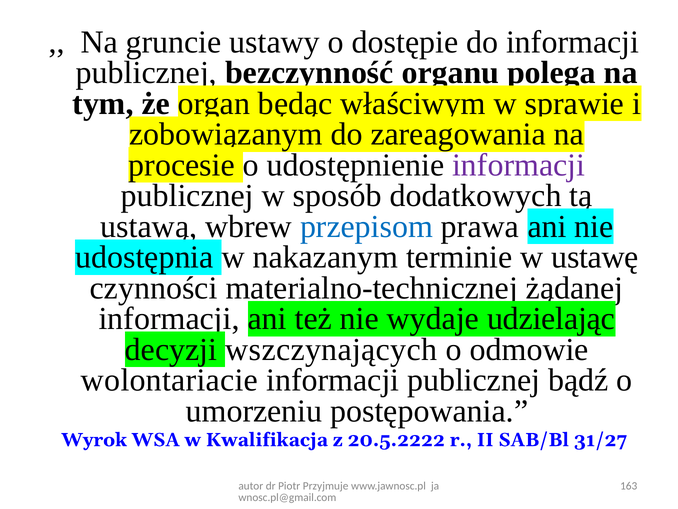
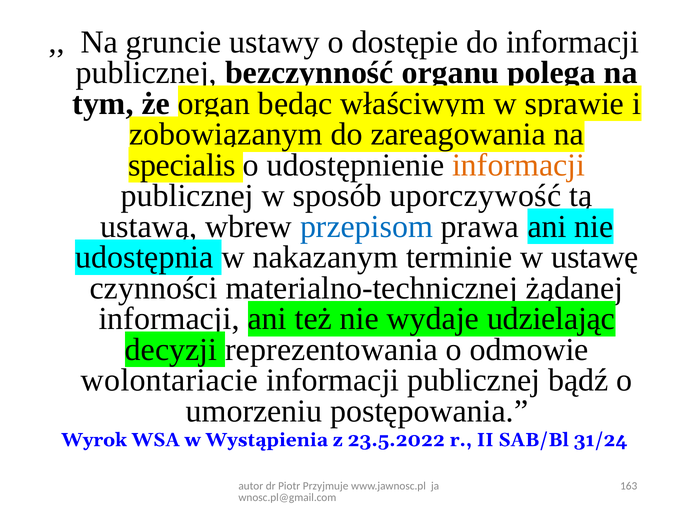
procesie: procesie -> specialis
informacji at (519, 165) colour: purple -> orange
dodatkowych: dodatkowych -> uporczywość
wszczynających: wszczynających -> reprezentowania
Kwalifikacja: Kwalifikacja -> Wystąpienia
20.5.2222: 20.5.2222 -> 23.5.2022
31/27: 31/27 -> 31/24
